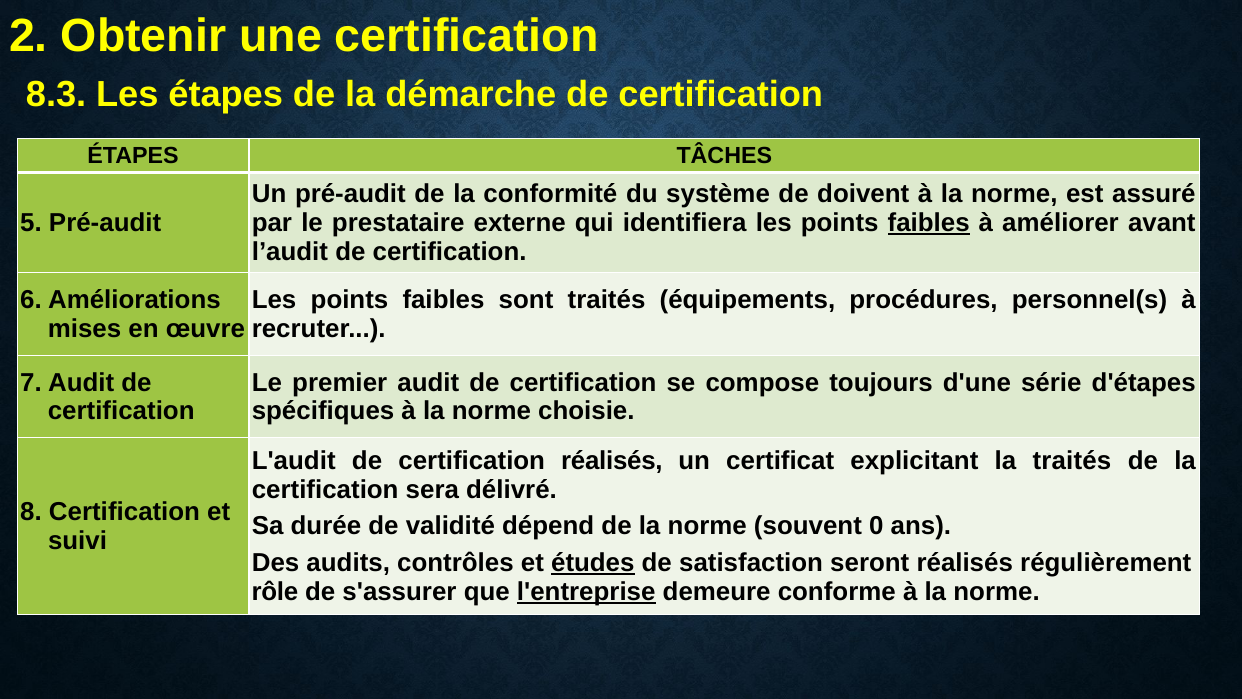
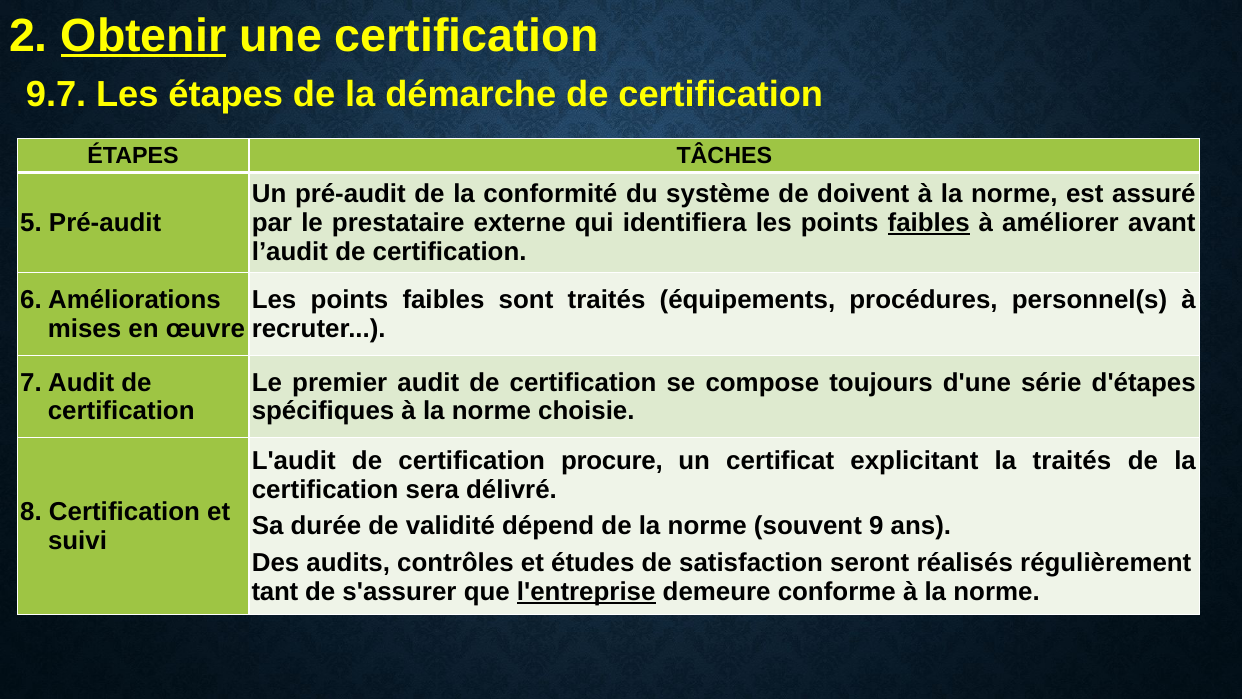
Obtenir underline: none -> present
8.3: 8.3 -> 9.7
certification réalisés: réalisés -> procure
0: 0 -> 9
études underline: present -> none
rôle: rôle -> tant
